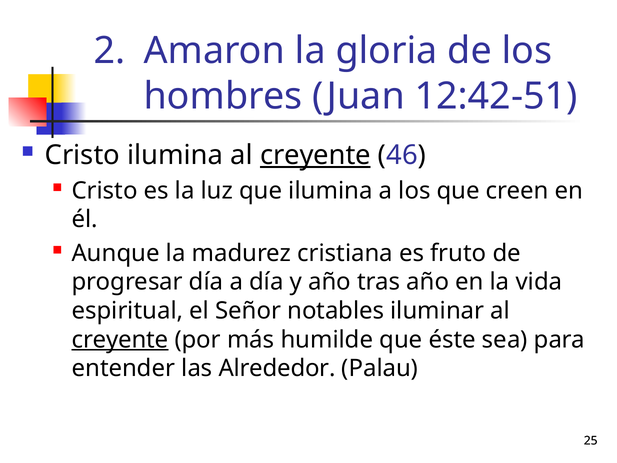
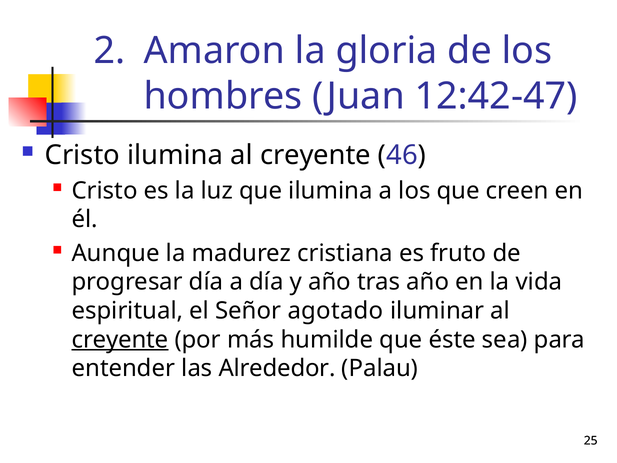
12:42-51: 12:42-51 -> 12:42-47
creyente at (315, 155) underline: present -> none
notables: notables -> agotado
